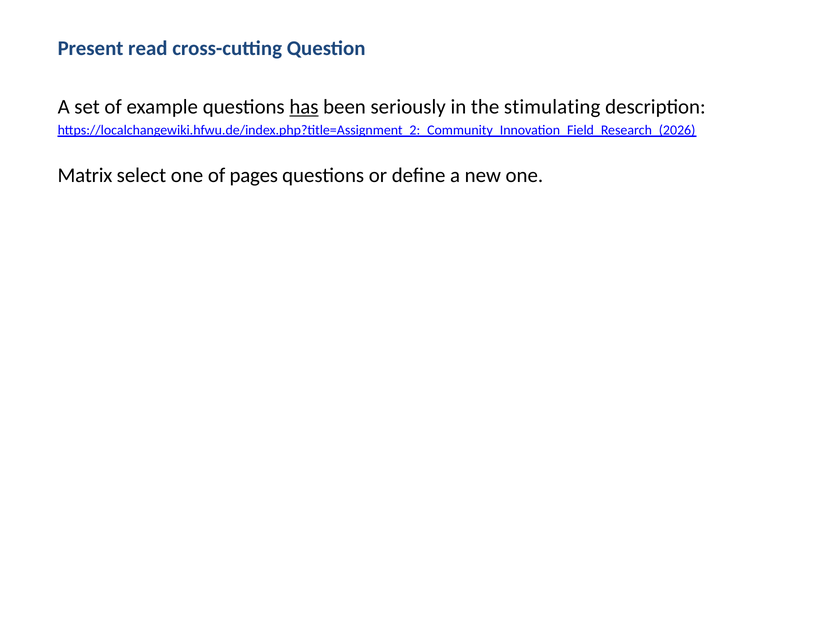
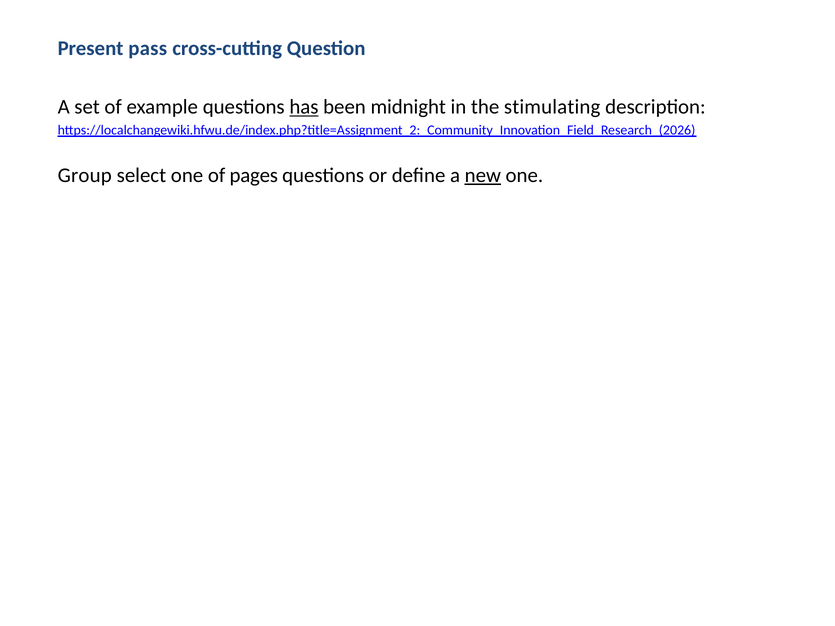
read: read -> pass
seriously: seriously -> midnight
Matrix: Matrix -> Group
new underline: none -> present
